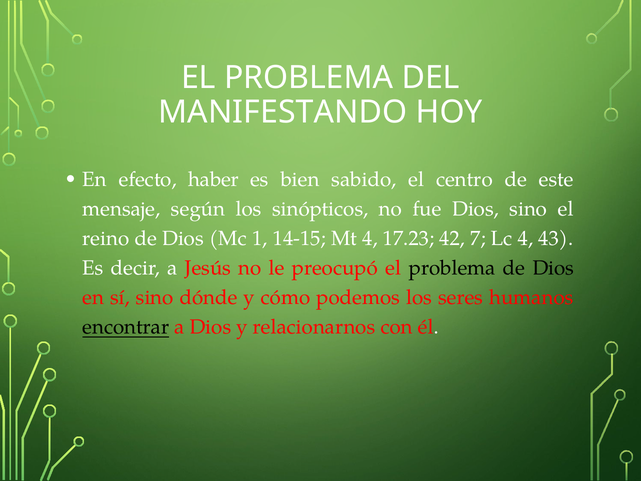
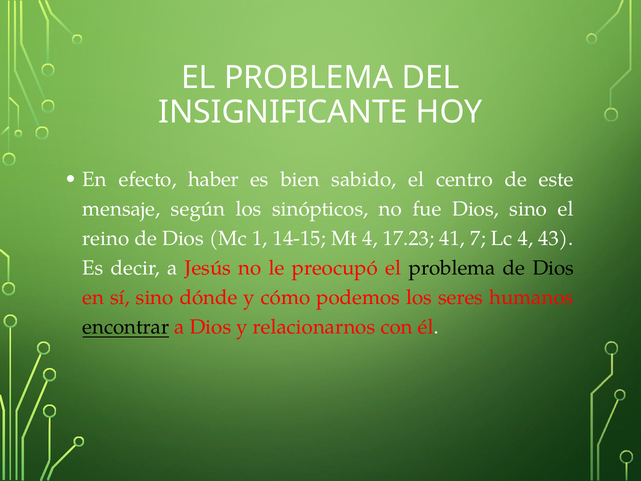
MANIFESTANDO: MANIFESTANDO -> INSIGNIFICANTE
42: 42 -> 41
